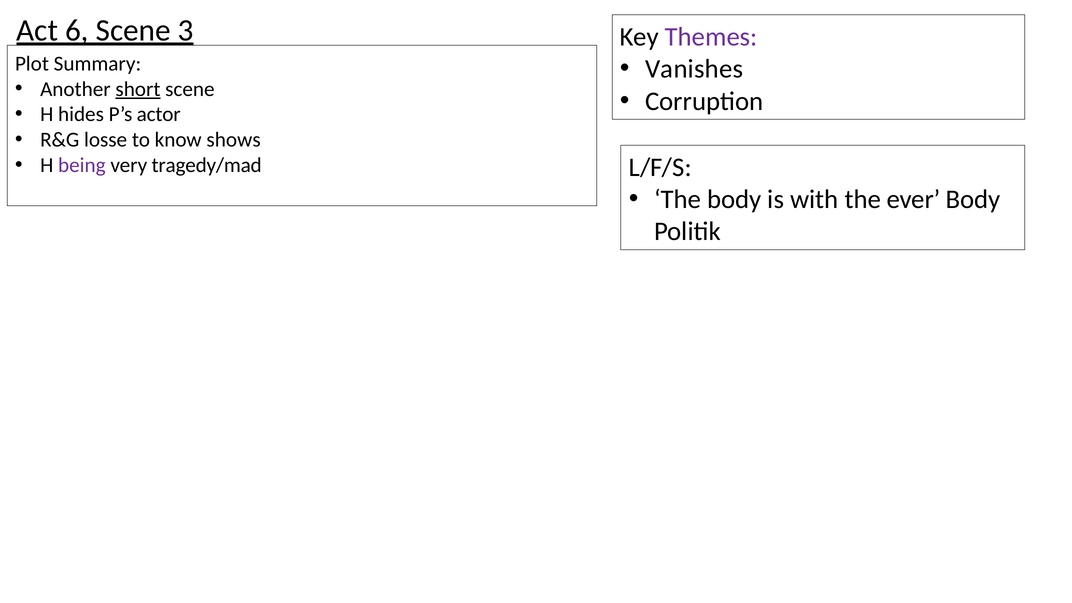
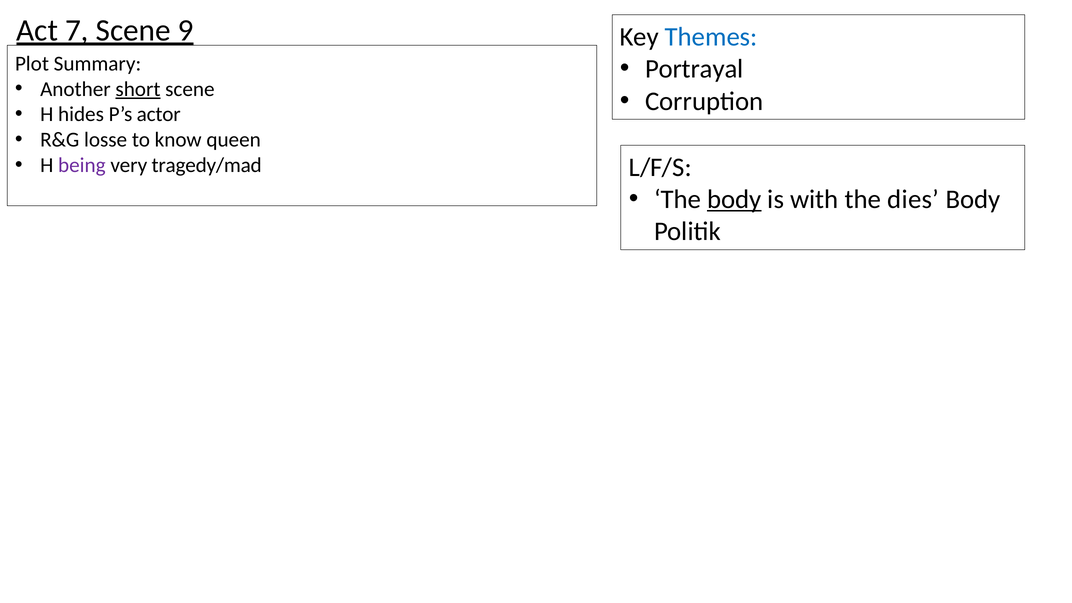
6: 6 -> 7
3: 3 -> 9
Themes colour: purple -> blue
Vanishes: Vanishes -> Portrayal
shows: shows -> queen
body at (734, 199) underline: none -> present
ever: ever -> dies
